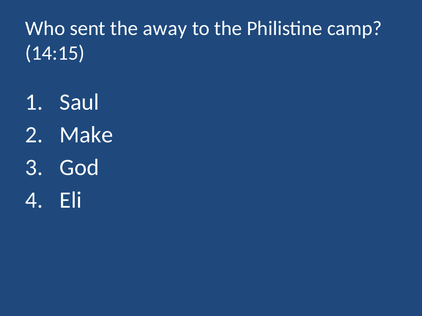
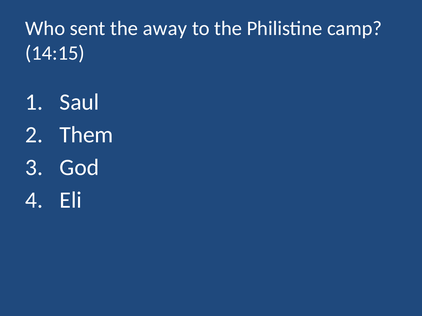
Make: Make -> Them
